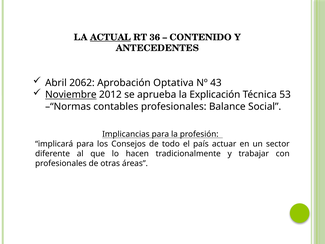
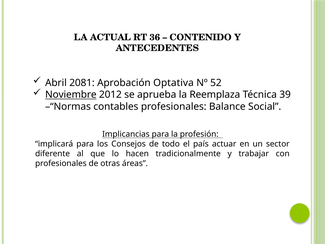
ACTUAL underline: present -> none
2062: 2062 -> 2081
43: 43 -> 52
Explicación: Explicación -> Reemplaza
53: 53 -> 39
